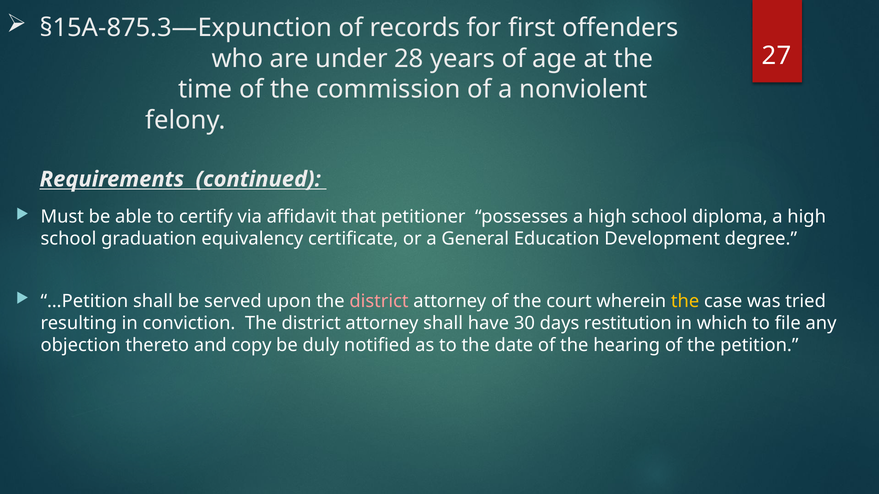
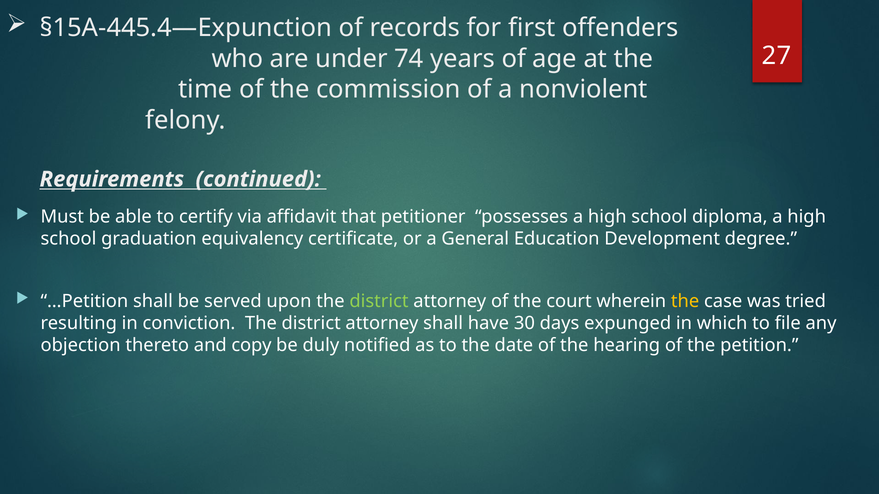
§15A-875.3—Expunction: §15A-875.3—Expunction -> §15A-445.4—Expunction
28: 28 -> 74
district at (379, 301) colour: pink -> light green
restitution: restitution -> expunged
